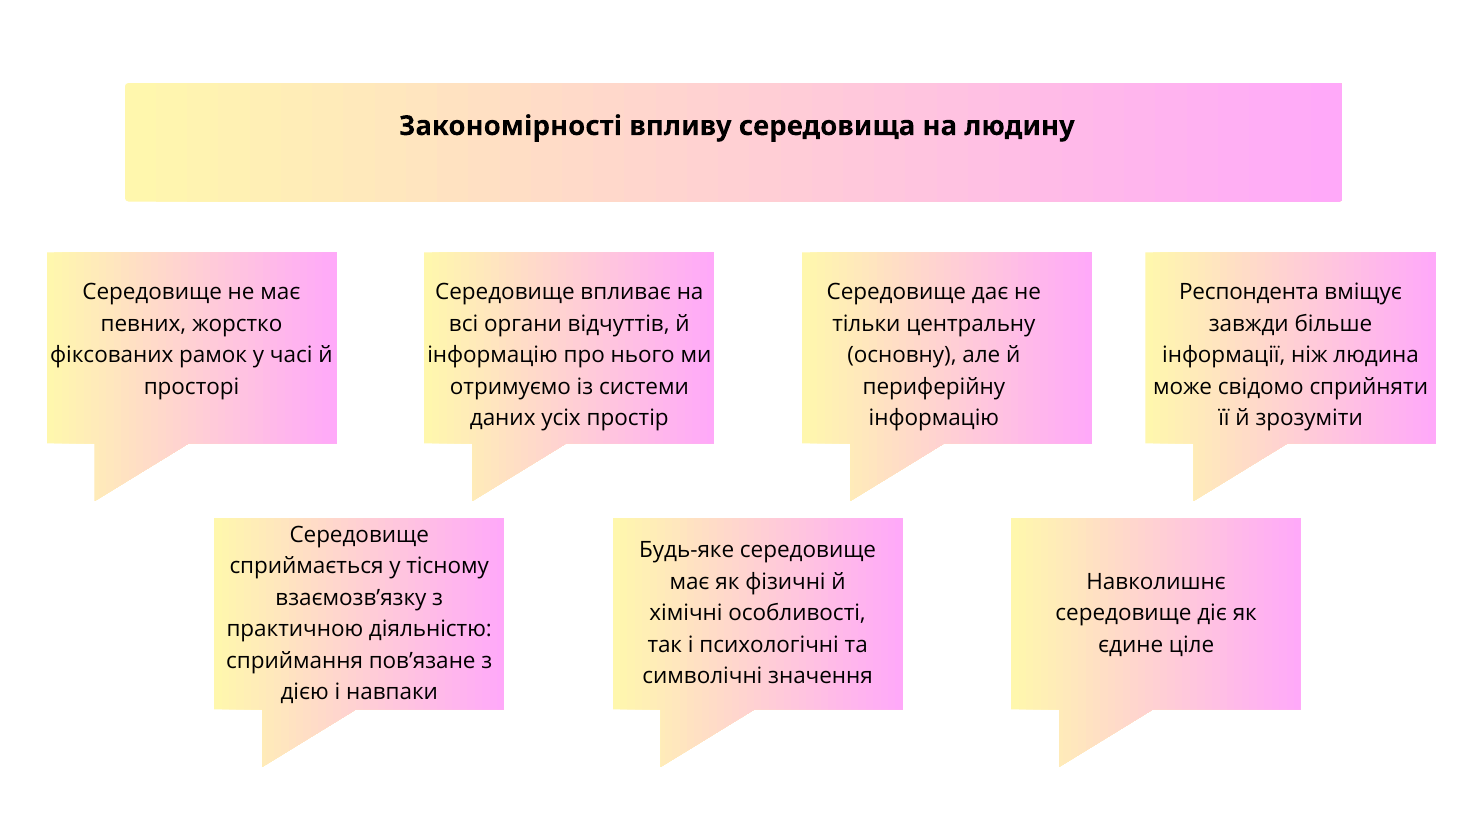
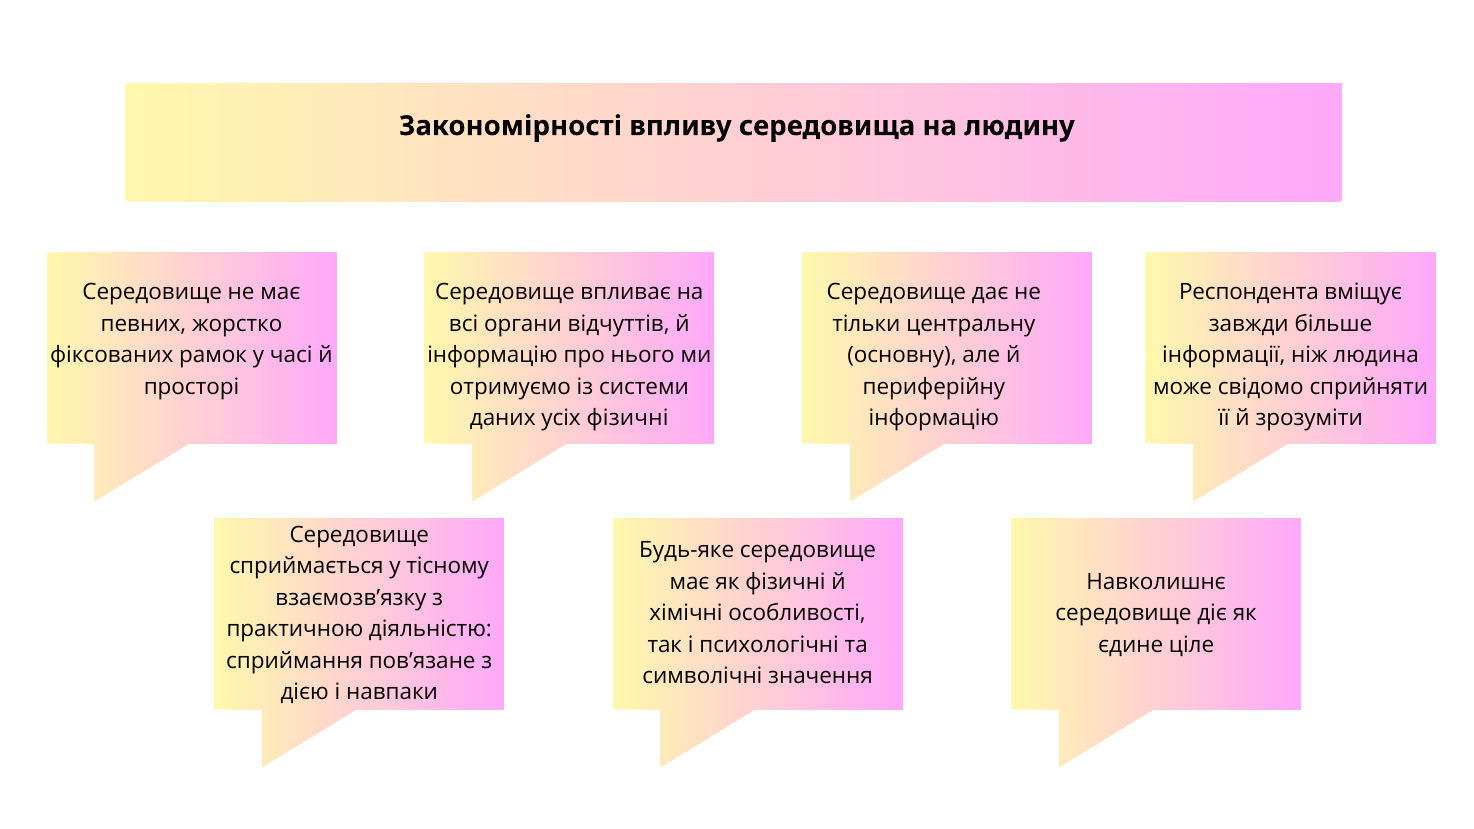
усіх простір: простір -> фізичні
